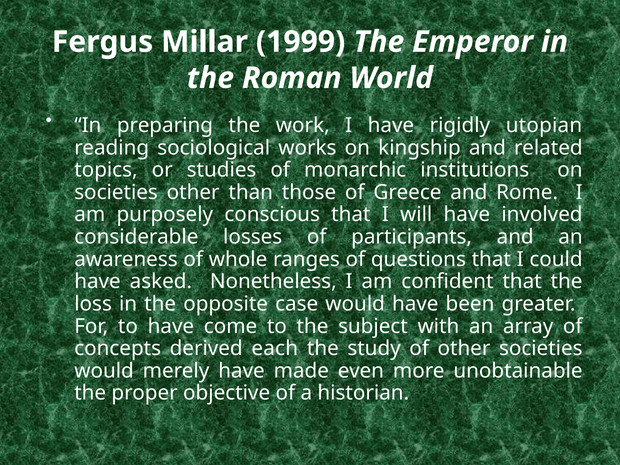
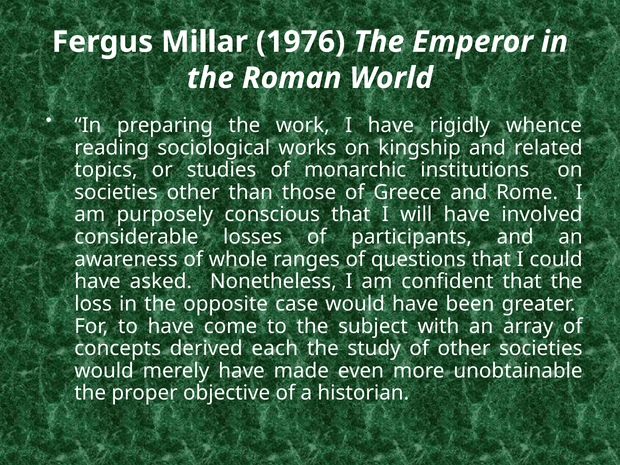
1999: 1999 -> 1976
utopian: utopian -> whence
